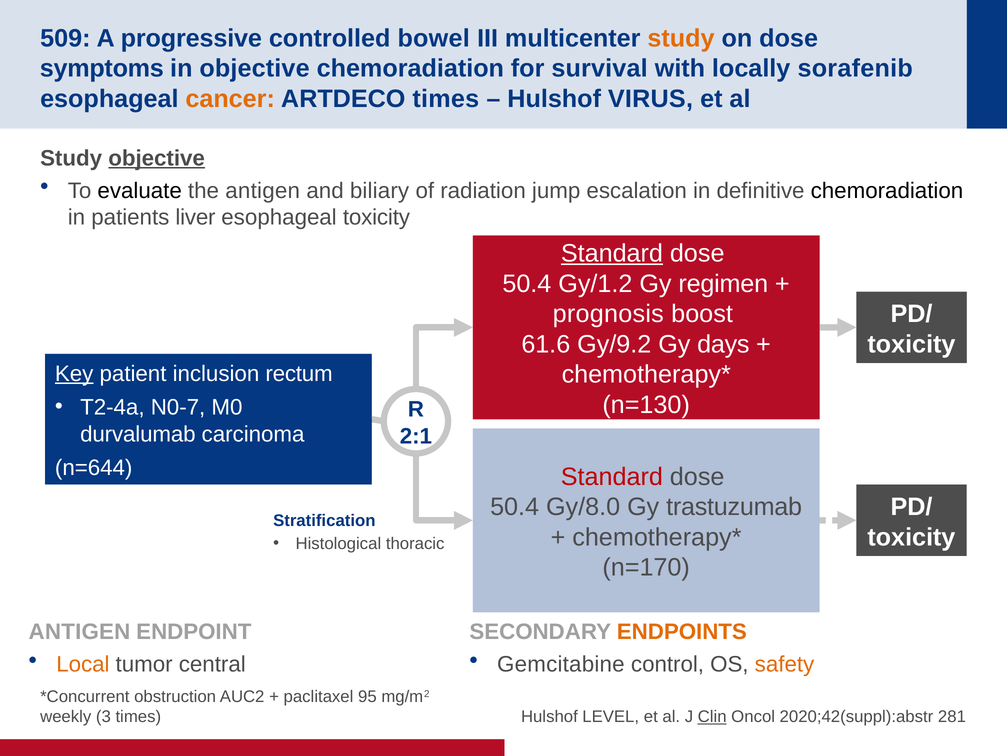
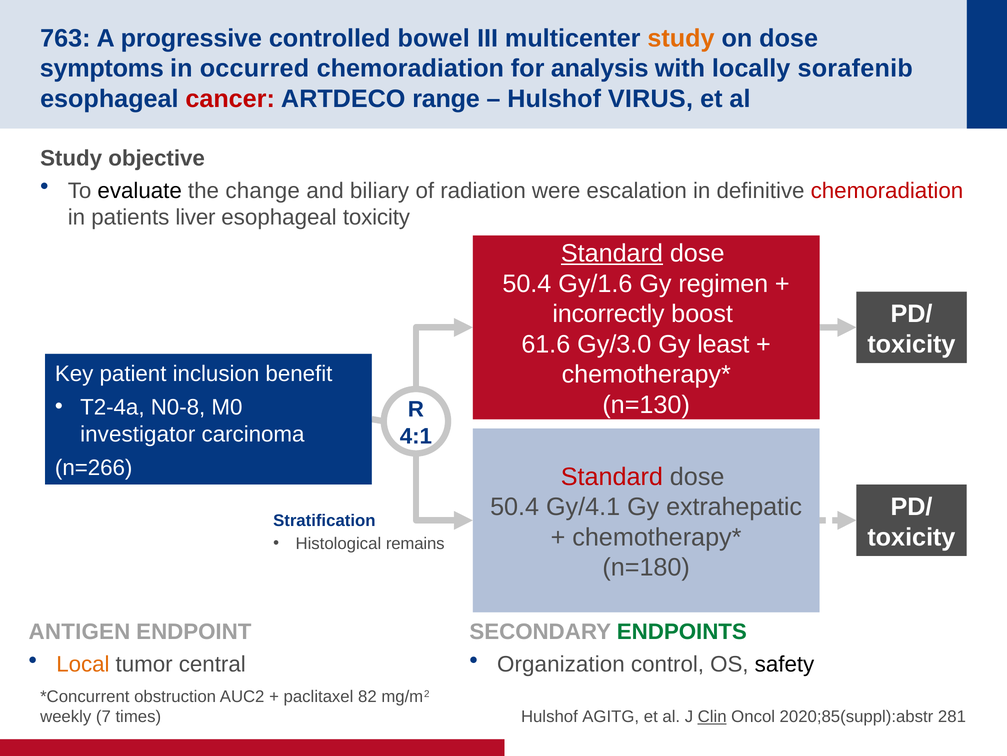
509: 509 -> 763
in objective: objective -> occurred
survival: survival -> analysis
cancer colour: orange -> red
ARTDECO times: times -> range
objective at (157, 158) underline: present -> none
the antigen: antigen -> change
jump: jump -> were
chemoradiation at (887, 191) colour: black -> red
Gy/1.2: Gy/1.2 -> Gy/1.6
prognosis: prognosis -> incorrectly
Gy/9.2: Gy/9.2 -> Gy/3.0
days: days -> least
Key underline: present -> none
rectum: rectum -> benefit
N0-7: N0-7 -> N0-8
durvalumab: durvalumab -> investigator
2:1: 2:1 -> 4:1
n=644: n=644 -> n=266
Gy/8.0: Gy/8.0 -> Gy/4.1
trastuzumab: trastuzumab -> extrahepatic
thoracic: thoracic -> remains
n=170: n=170 -> n=180
ENDPOINTS colour: orange -> green
Gemcitabine: Gemcitabine -> Organization
safety colour: orange -> black
95: 95 -> 82
3: 3 -> 7
LEVEL: LEVEL -> AGITG
2020;42(suppl):abstr: 2020;42(suppl):abstr -> 2020;85(suppl):abstr
